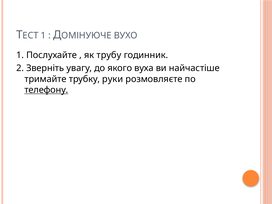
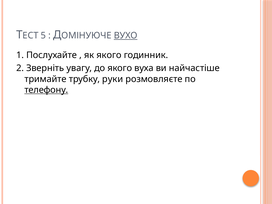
1 at (43, 36): 1 -> 5
ВУХО underline: none -> present
як трубу: трубу -> якого
